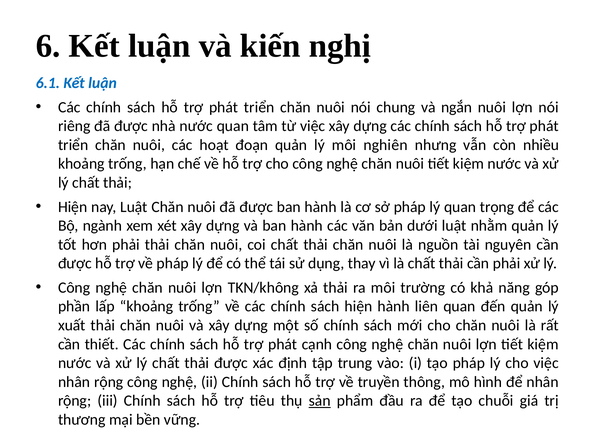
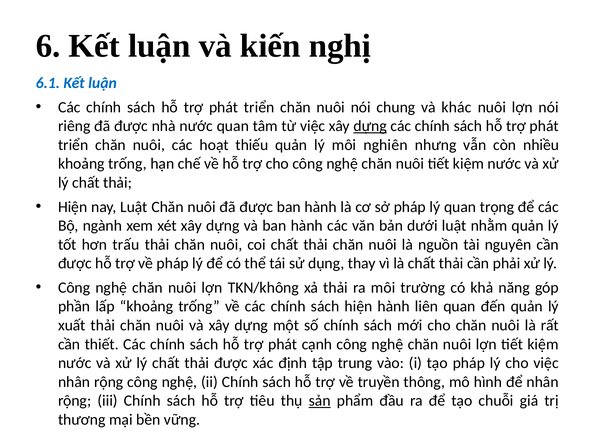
ngắn: ngắn -> khác
dựng at (370, 126) underline: none -> present
đoạn: đoạn -> thiếu
hơn phải: phải -> trấu
